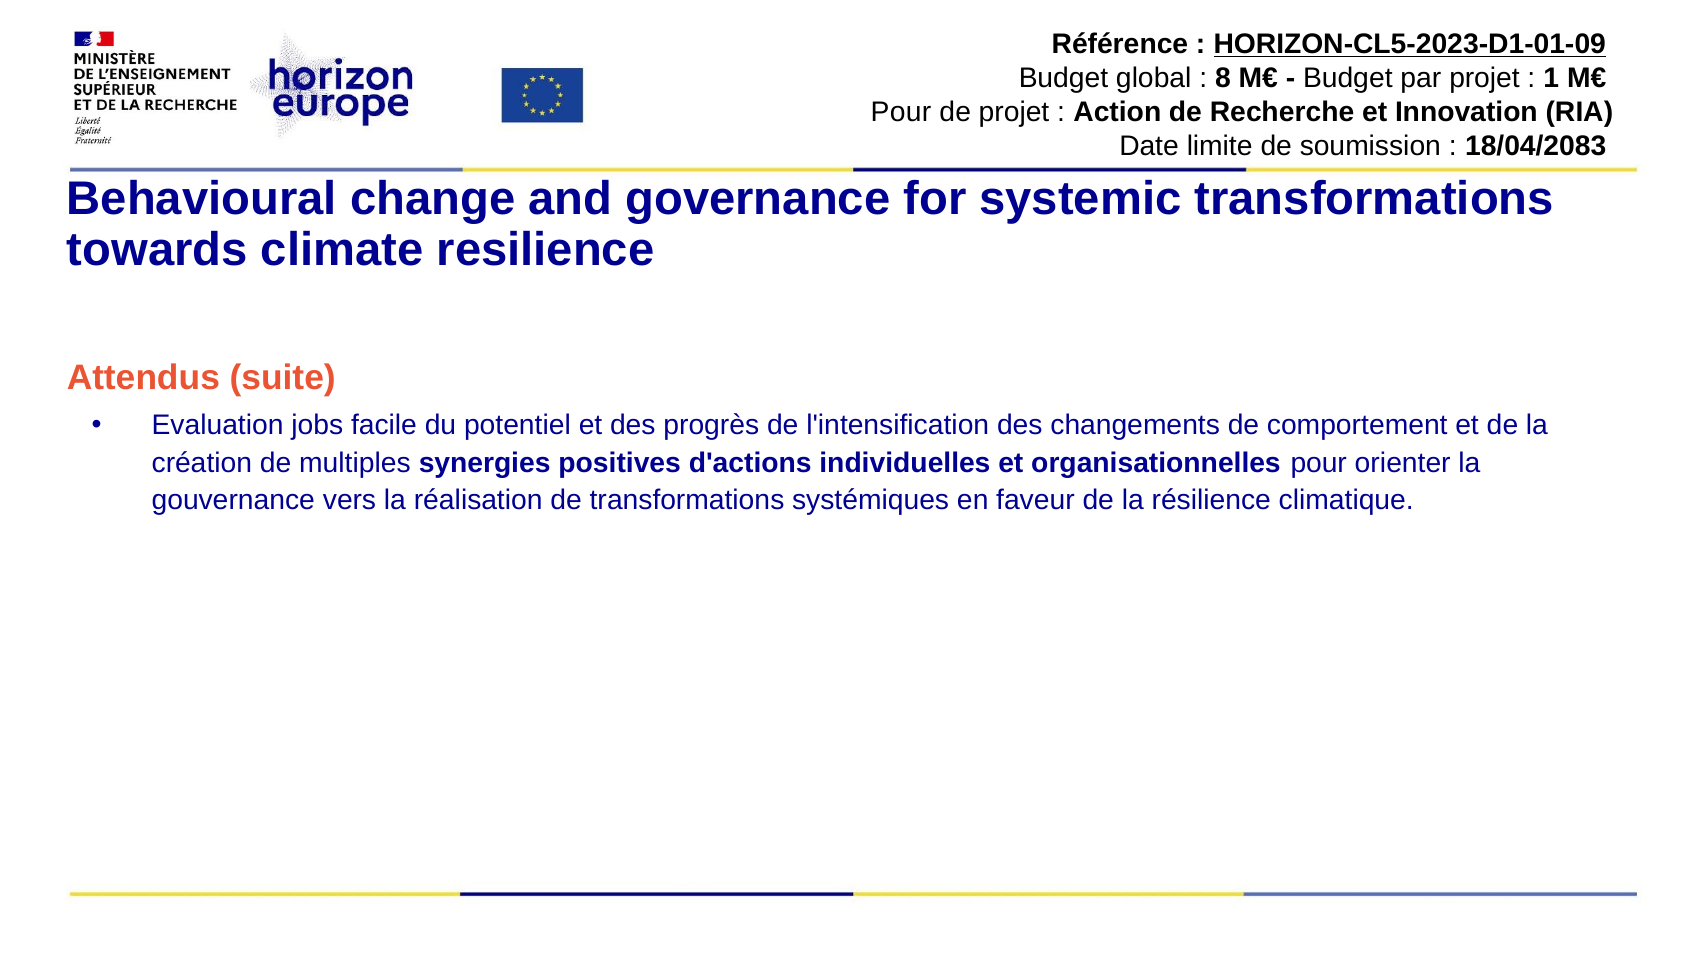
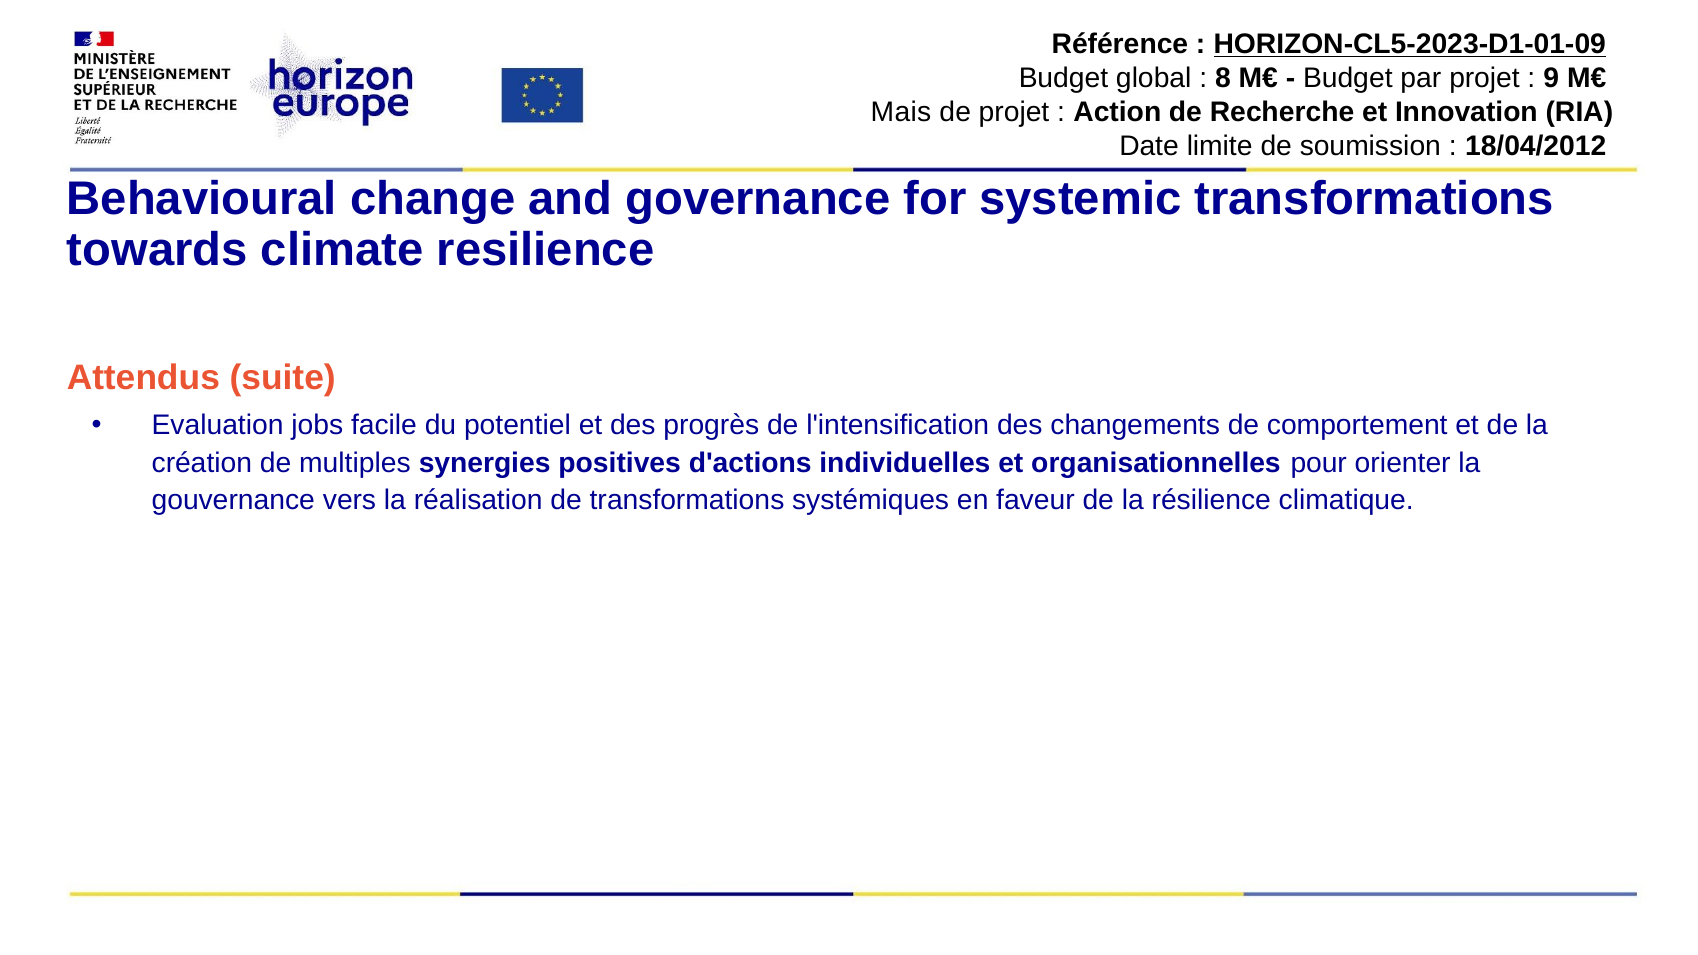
1: 1 -> 9
Pour at (901, 112): Pour -> Mais
18/04/2083: 18/04/2083 -> 18/04/2012
